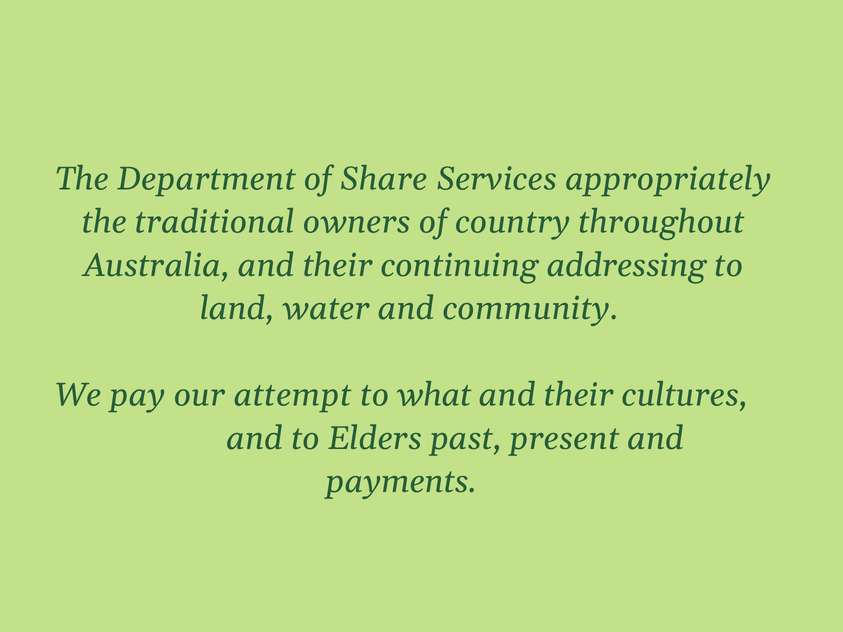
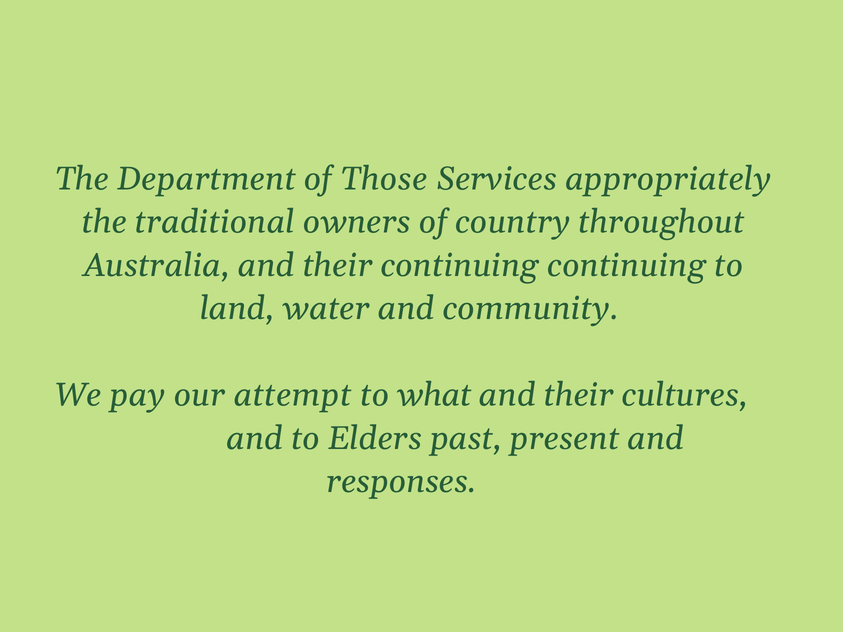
Share: Share -> Those
continuing addressing: addressing -> continuing
payments: payments -> responses
